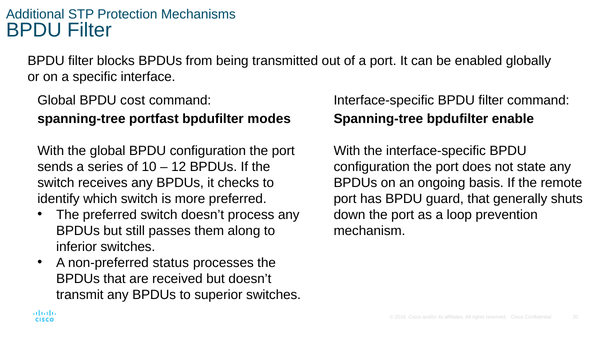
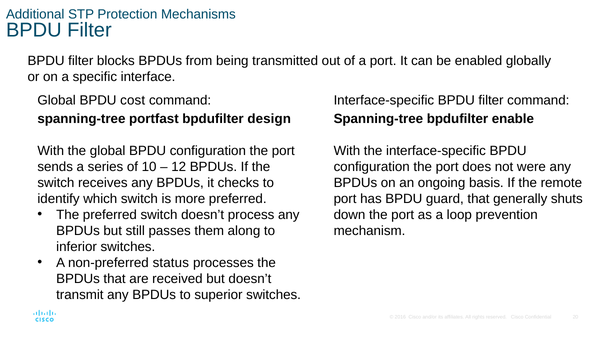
modes: modes -> design
state: state -> were
